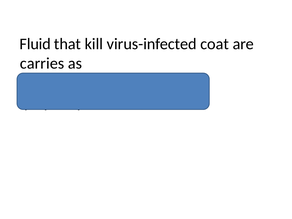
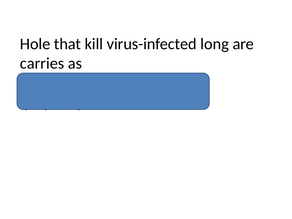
Fluid: Fluid -> Hole
coat: coat -> long
